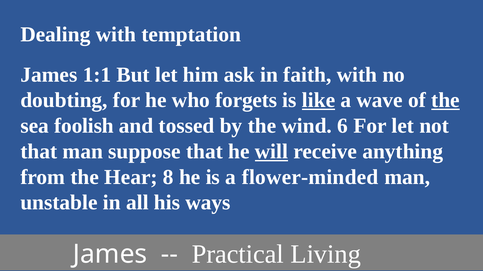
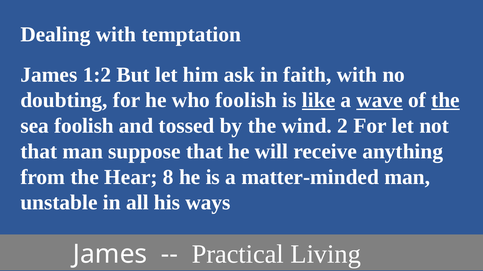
1:1: 1:1 -> 1:2
who forgets: forgets -> foolish
wave underline: none -> present
6: 6 -> 2
will underline: present -> none
flower-minded: flower-minded -> matter-minded
